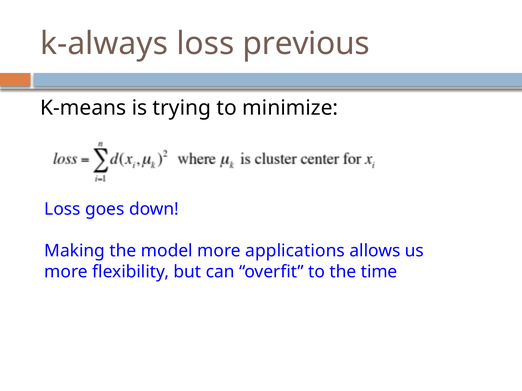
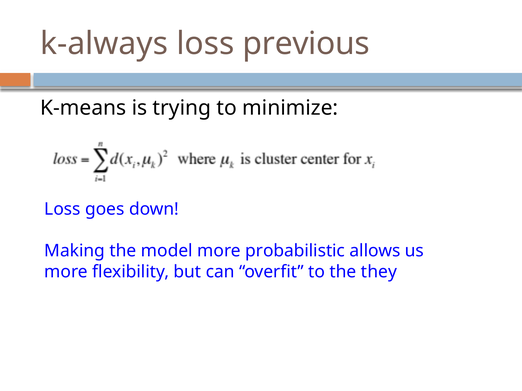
applications: applications -> probabilistic
time: time -> they
